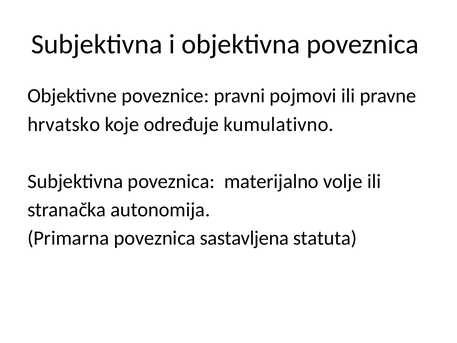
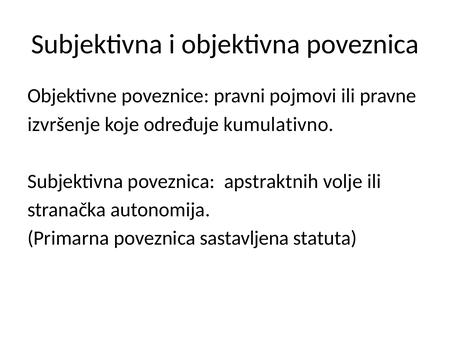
hrvatsko: hrvatsko -> izvršenje
materijalno: materijalno -> apstraktnih
